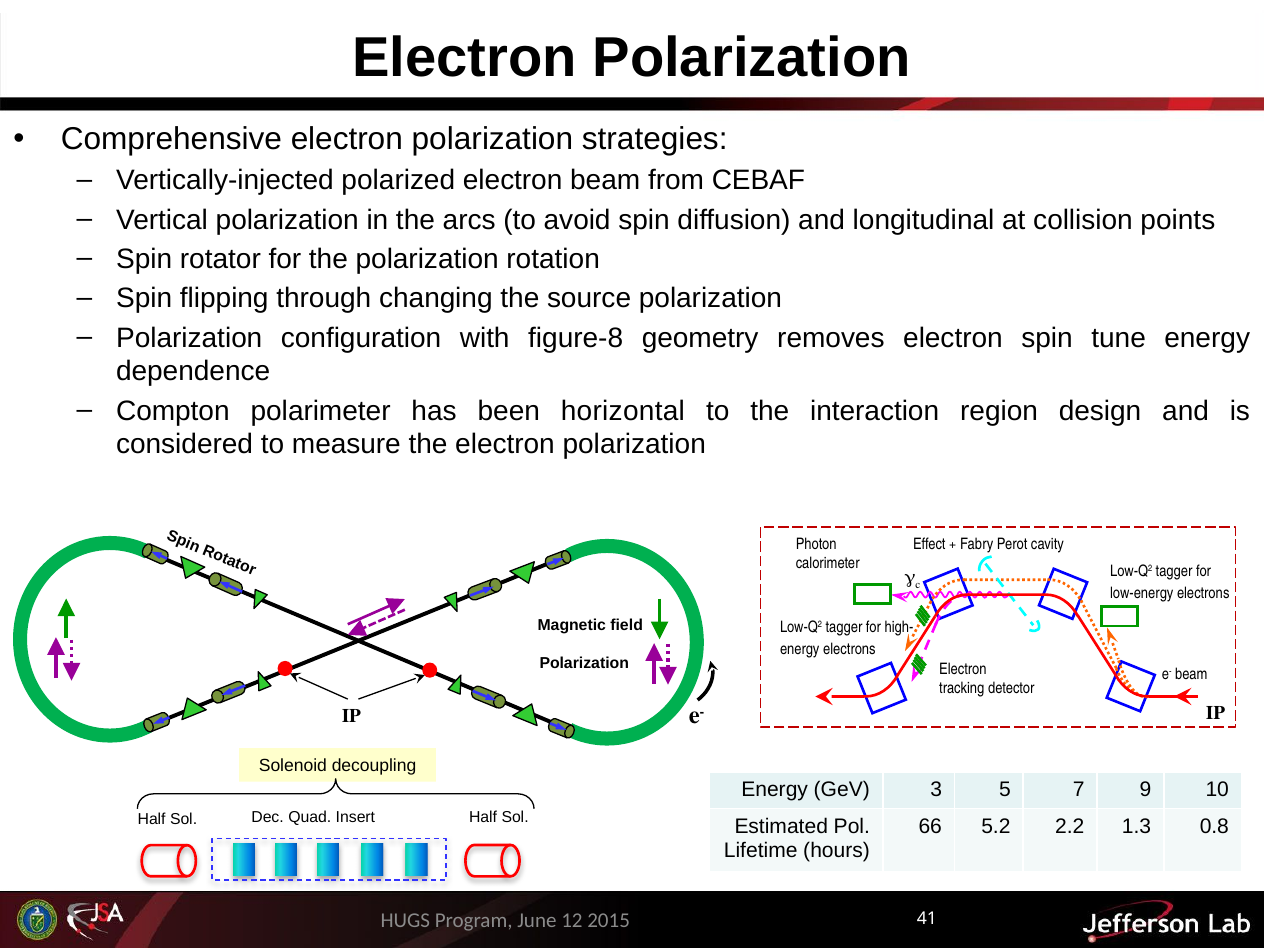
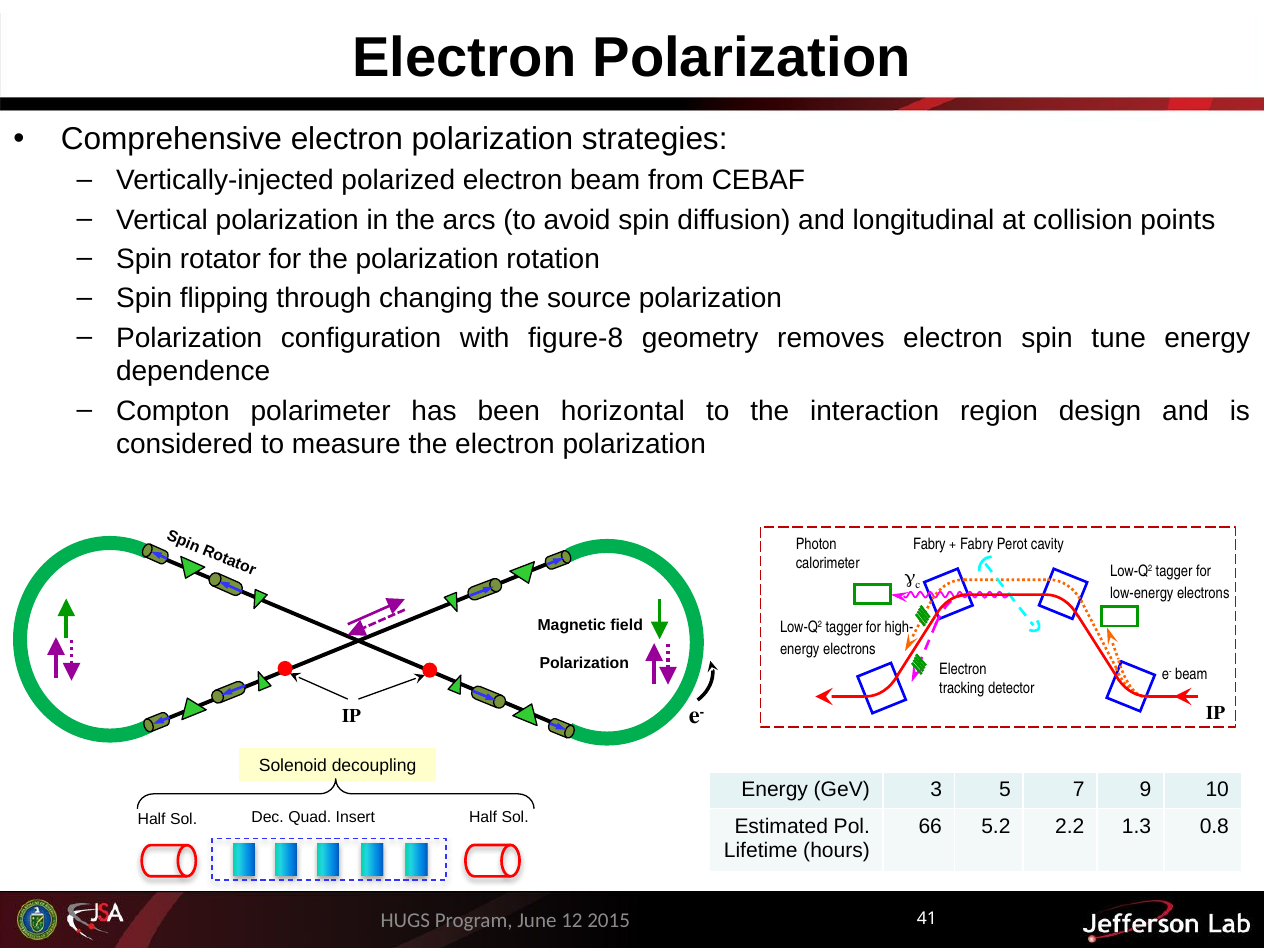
Effect at (929, 545): Effect -> Fabry
